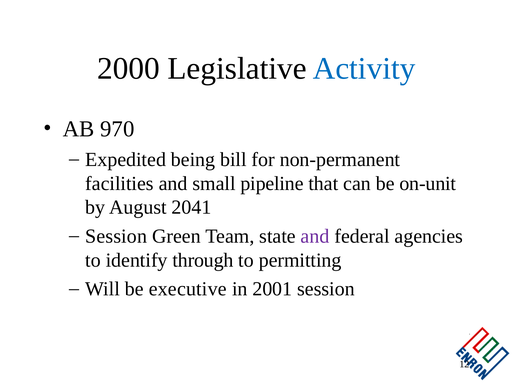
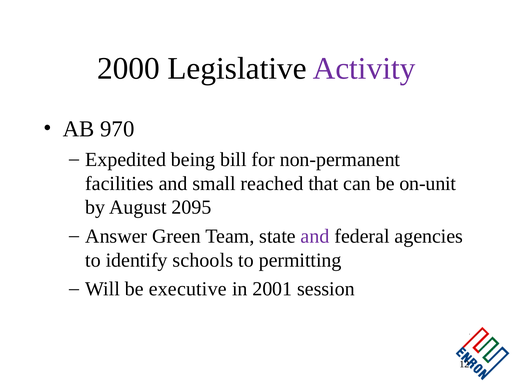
Activity colour: blue -> purple
pipeline: pipeline -> reached
2041: 2041 -> 2095
Session at (116, 236): Session -> Answer
through: through -> schools
